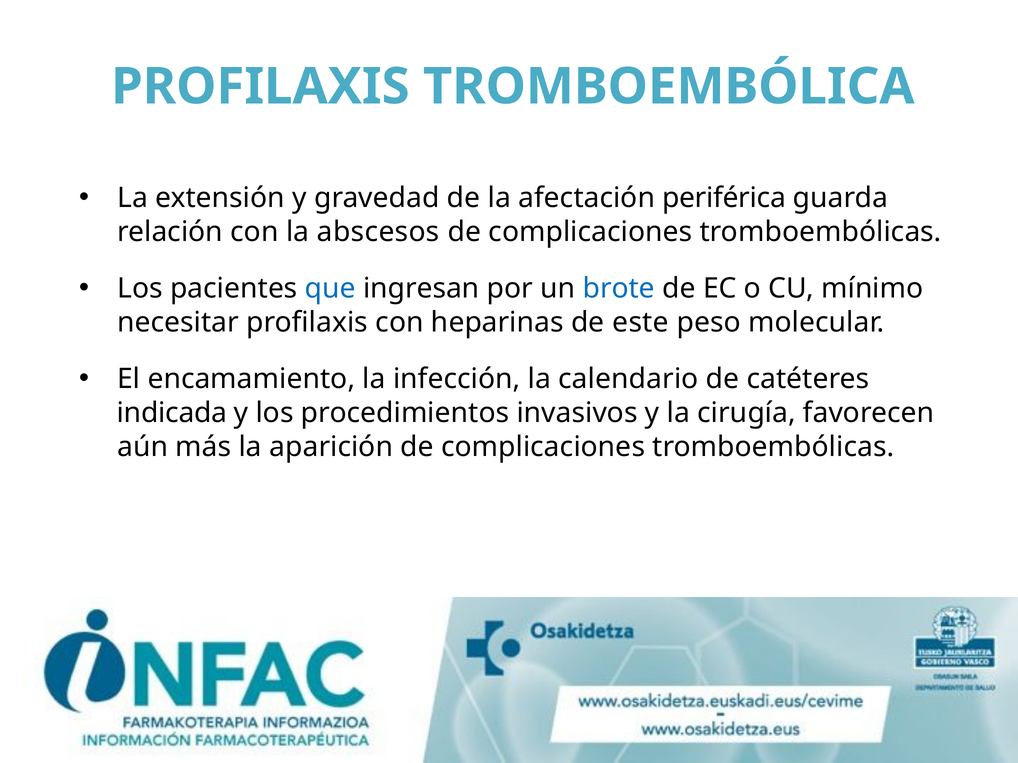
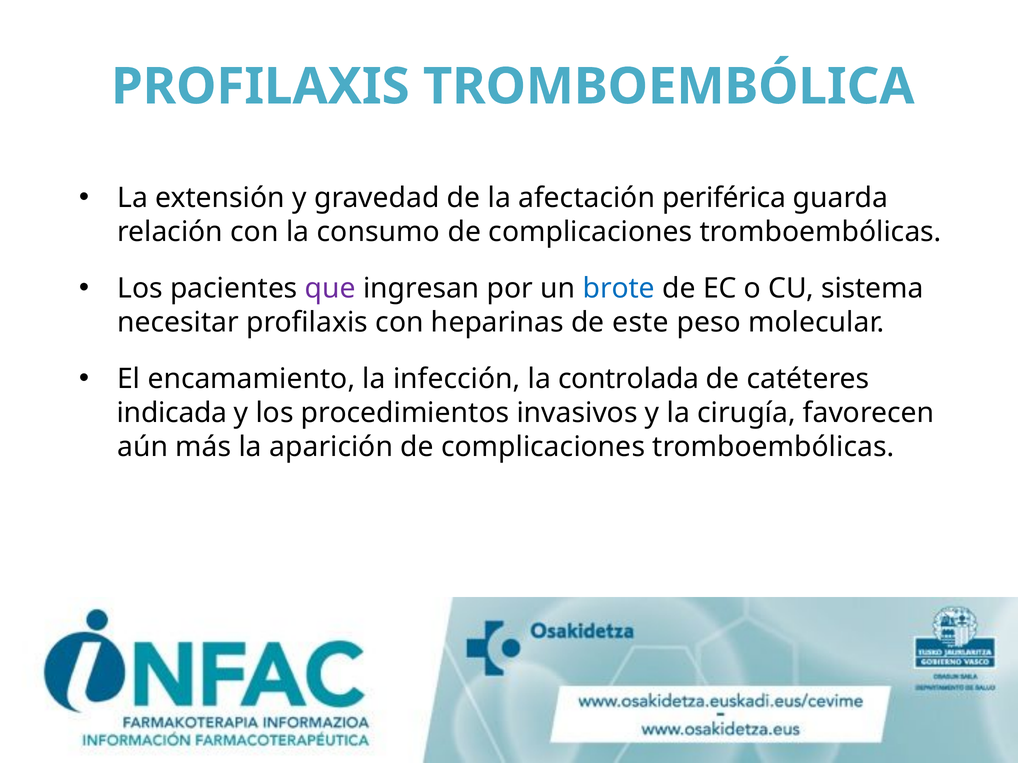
abscesos: abscesos -> consumo
que colour: blue -> purple
mínimo: mínimo -> sistema
calendario: calendario -> controlada
